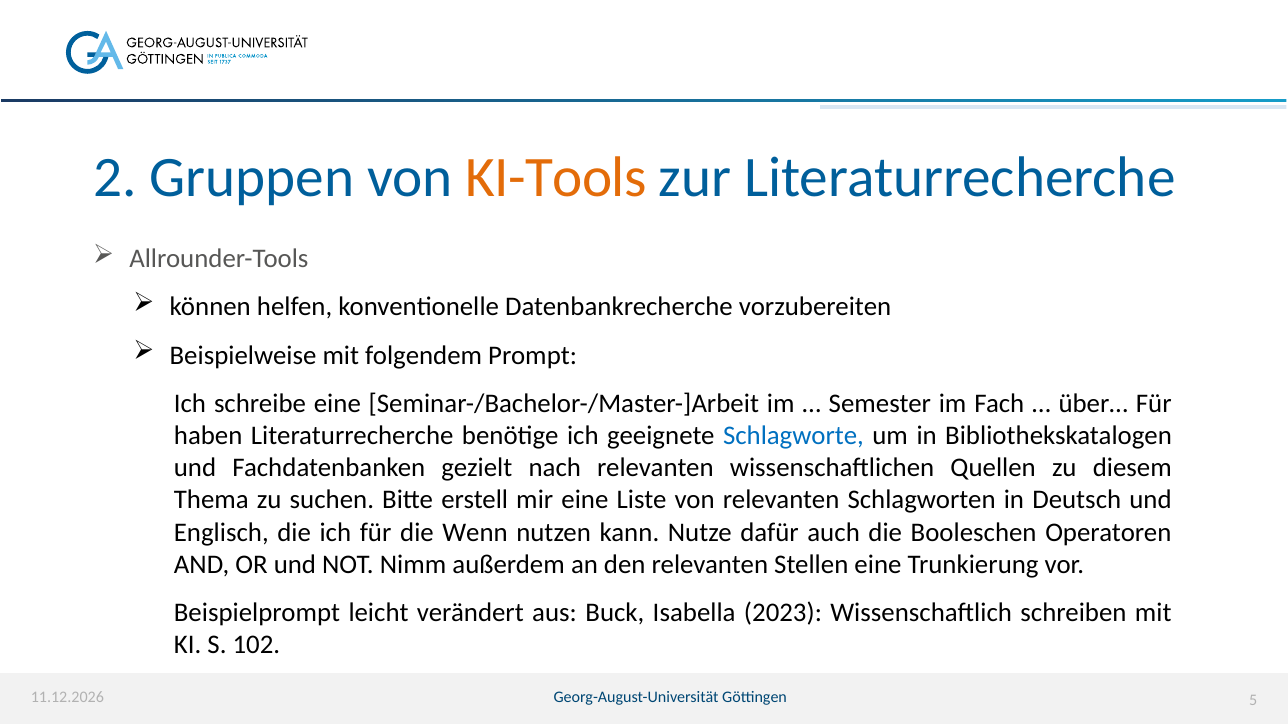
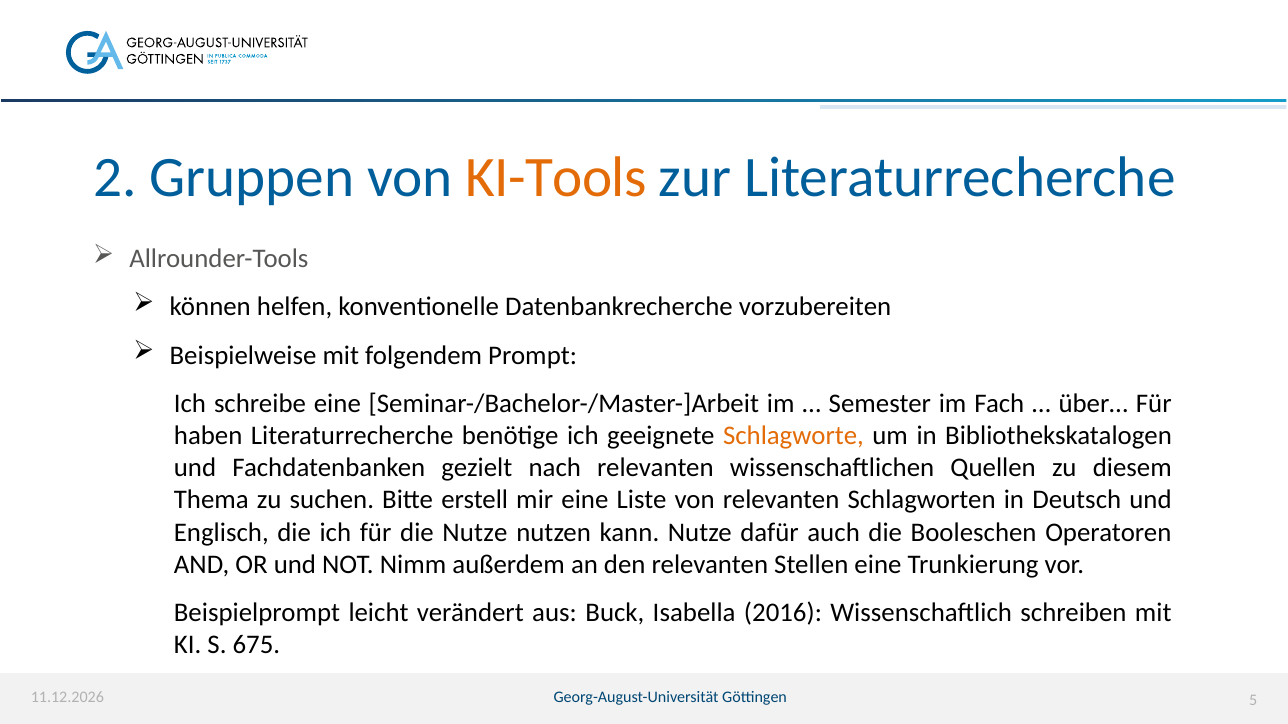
Schlagworte colour: blue -> orange
die Wenn: Wenn -> Nutze
2023: 2023 -> 2016
102: 102 -> 675
